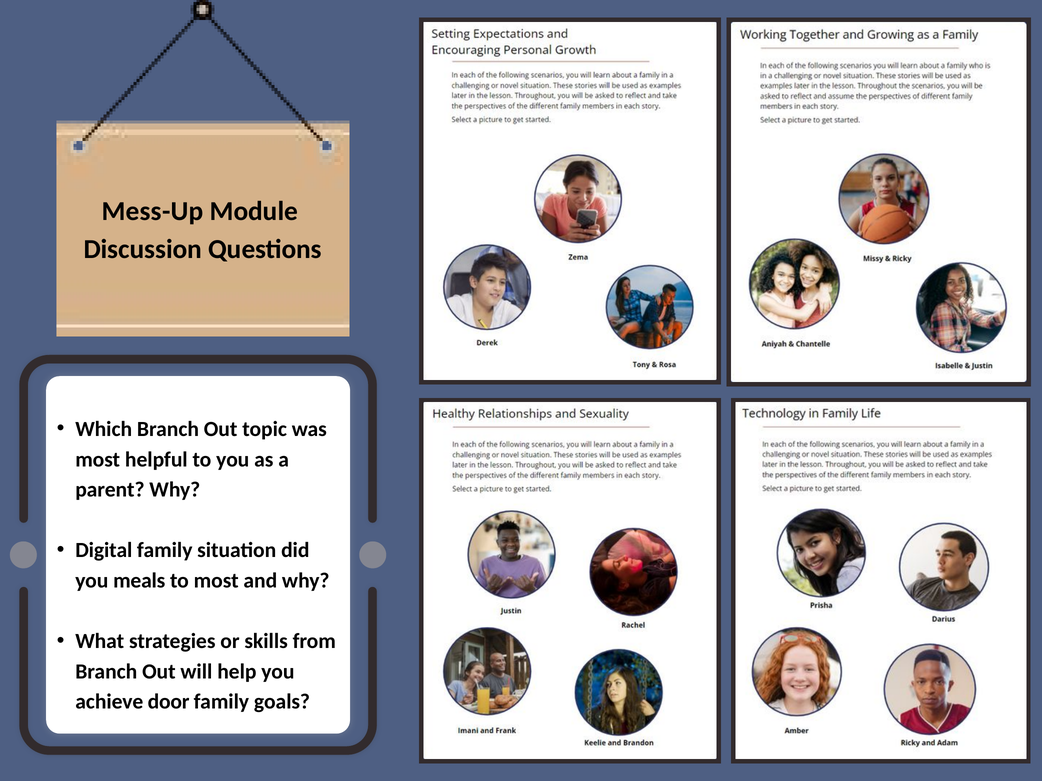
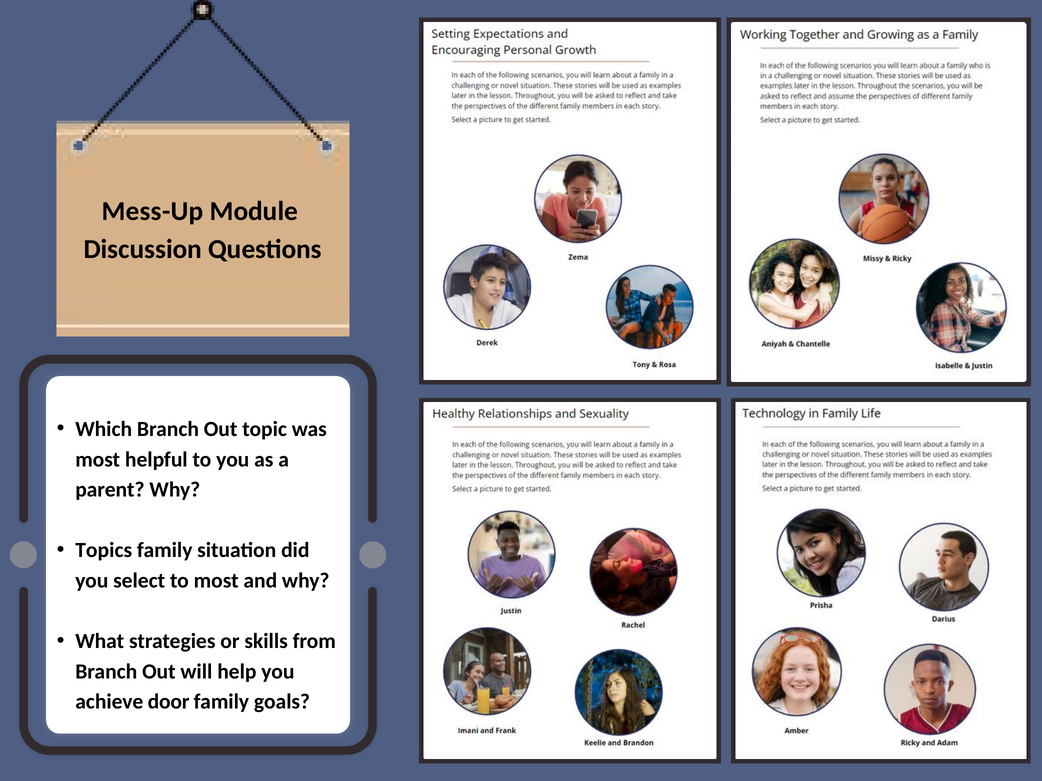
Digital: Digital -> Topics
meals: meals -> select
